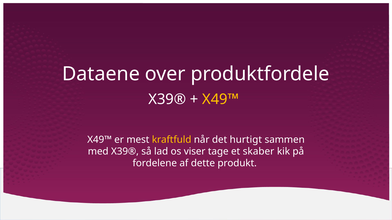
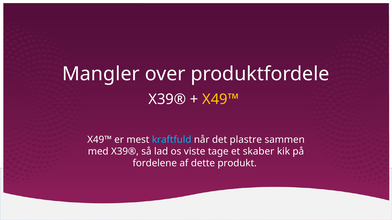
Dataene: Dataene -> Mangler
kraftfuld colour: yellow -> light blue
hurtigt: hurtigt -> plastre
viser: viser -> viste
